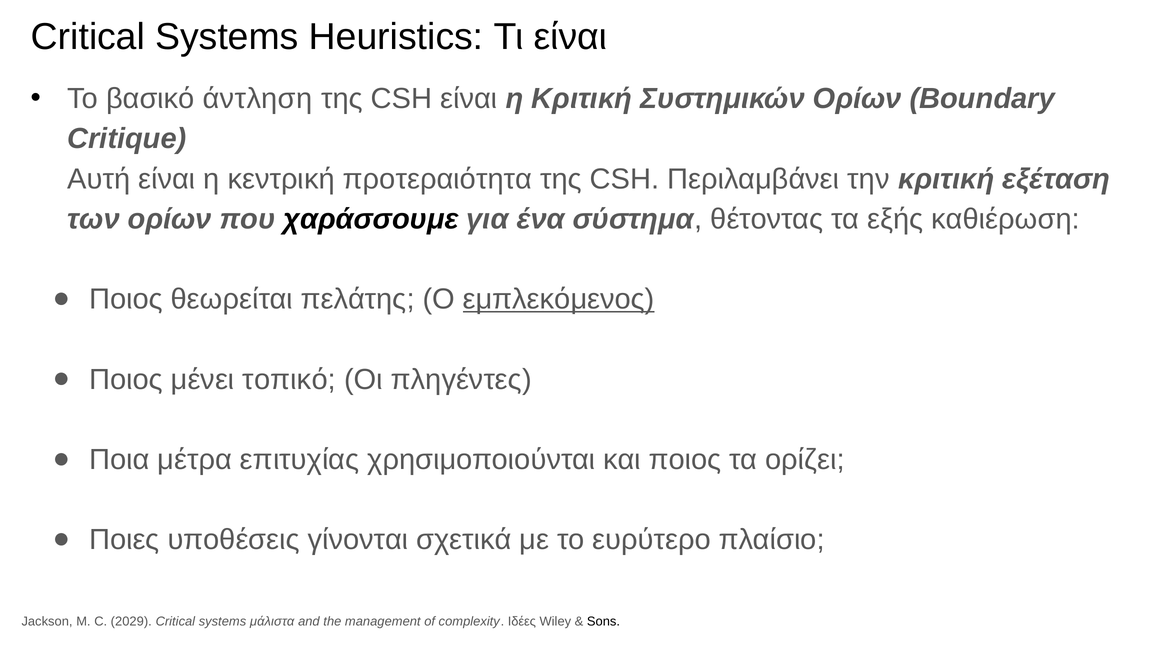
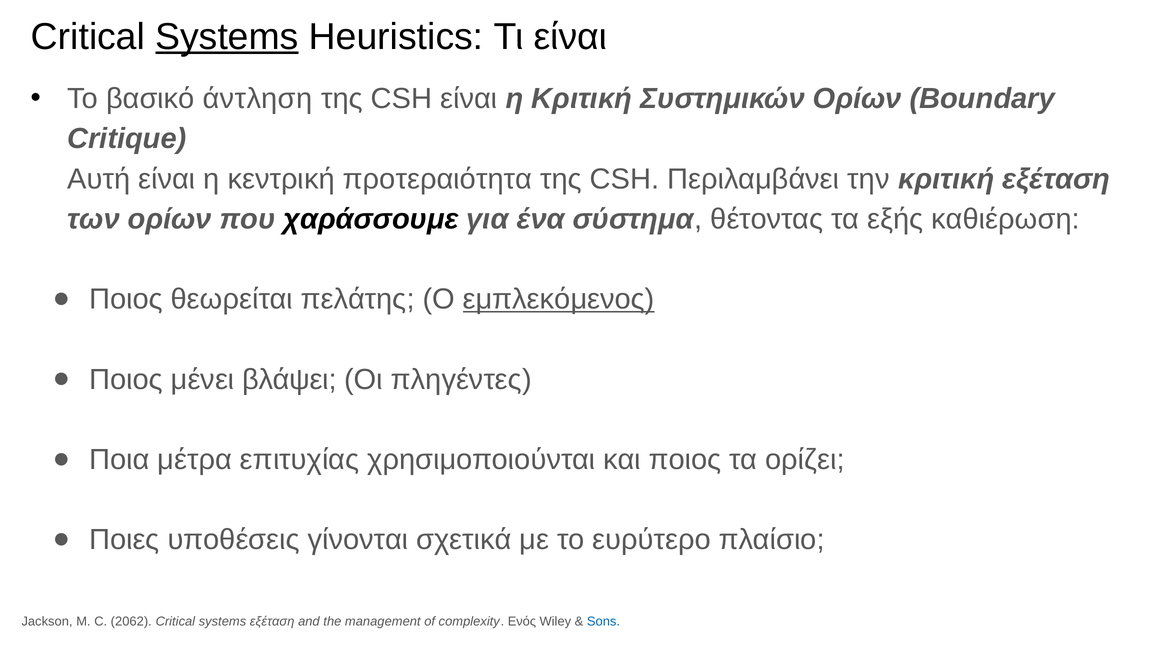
Systems at (227, 37) underline: none -> present
τοπικό: τοπικό -> βλάψει
2029: 2029 -> 2062
systems μάλιστα: μάλιστα -> εξέταση
Ιδέες: Ιδέες -> Ενός
Sons colour: black -> blue
